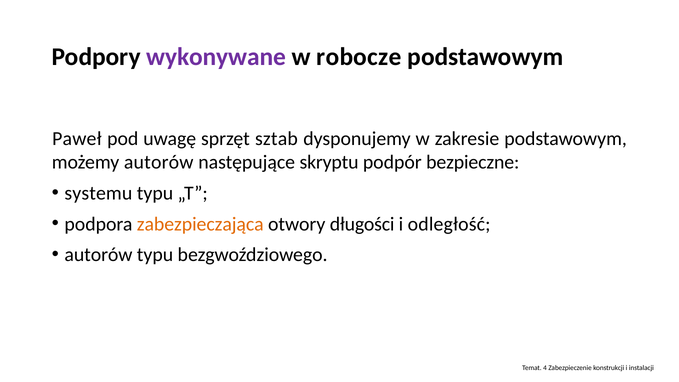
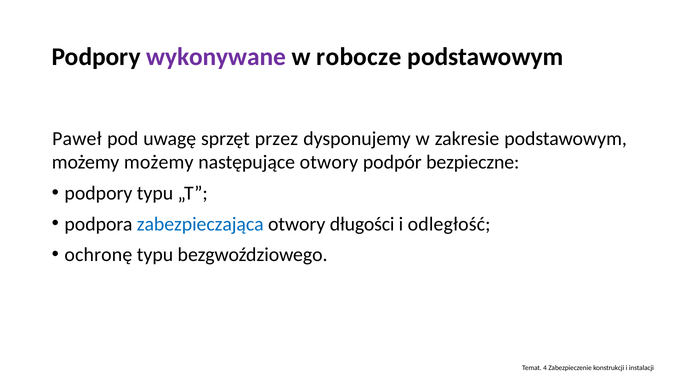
sztab: sztab -> przez
możemy autorów: autorów -> możemy
następujące skryptu: skryptu -> otwory
systemu at (98, 193): systemu -> podpory
zabezpieczająca colour: orange -> blue
autorów at (98, 255): autorów -> ochronę
